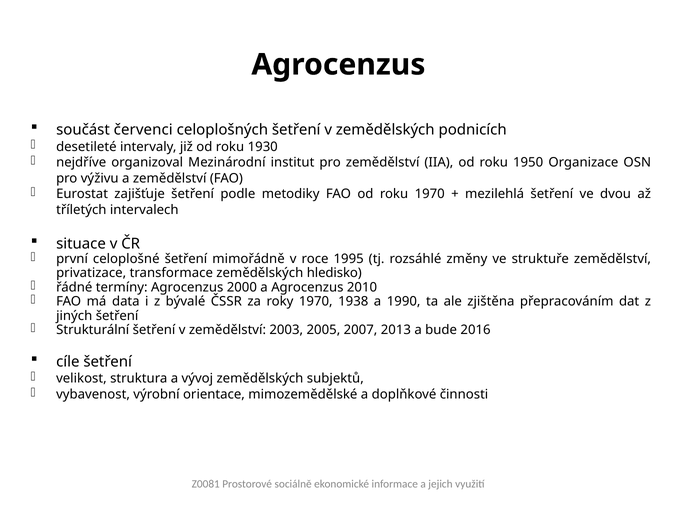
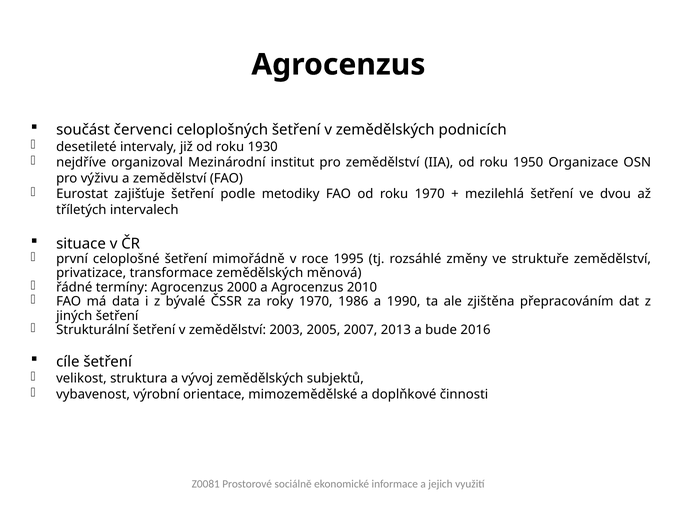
hledisko: hledisko -> měnová
1938: 1938 -> 1986
